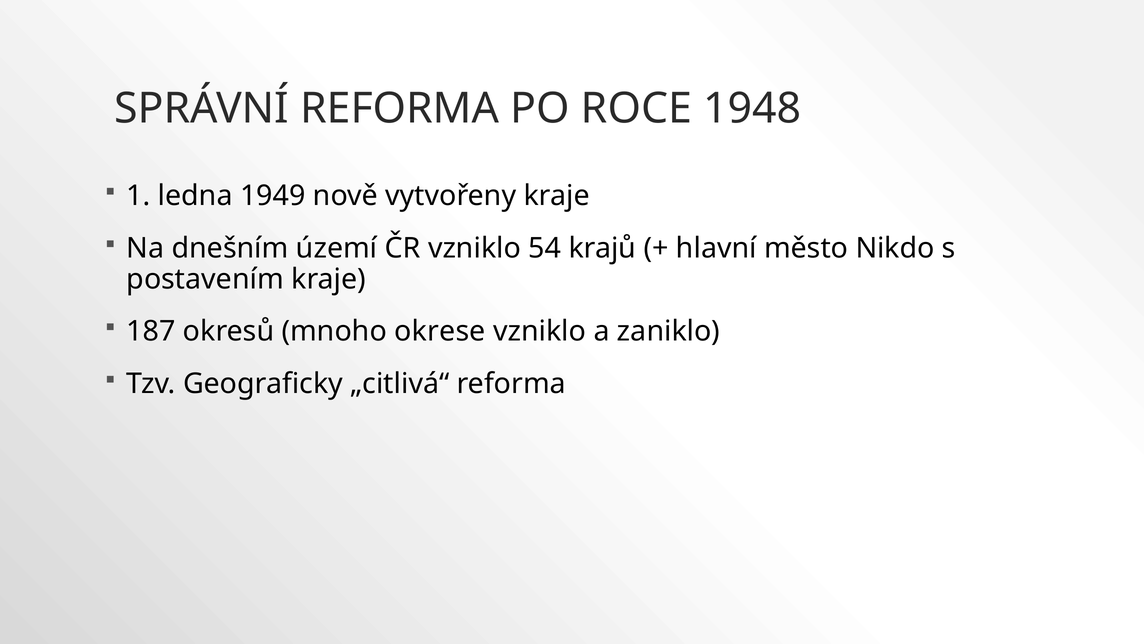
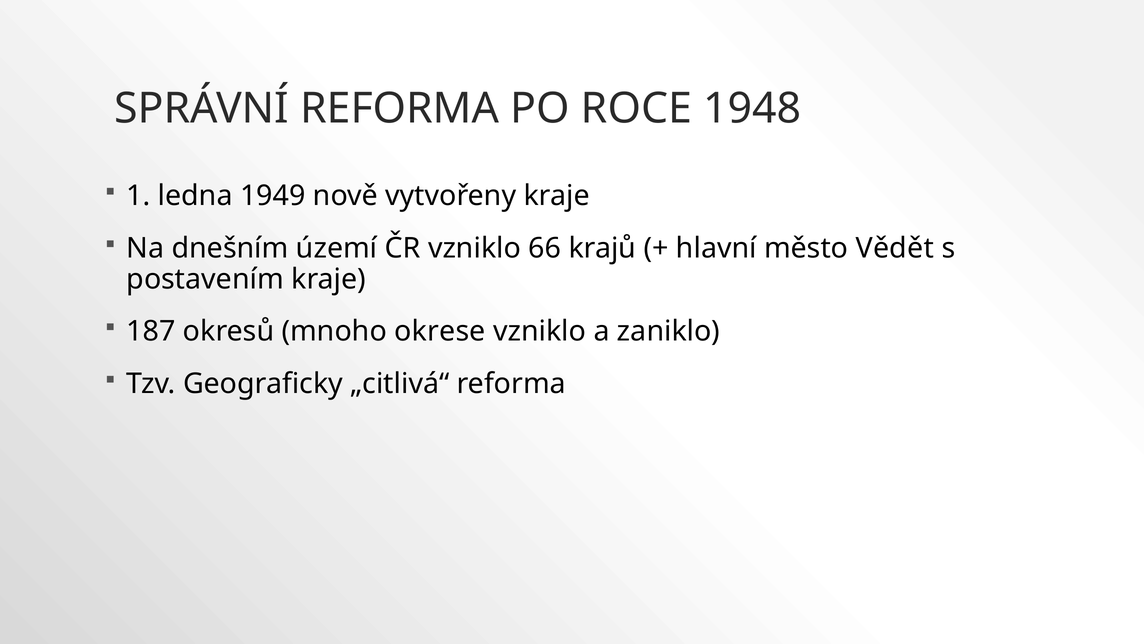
54: 54 -> 66
Nikdo: Nikdo -> Vědět
